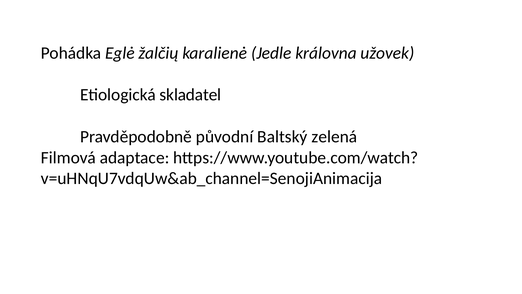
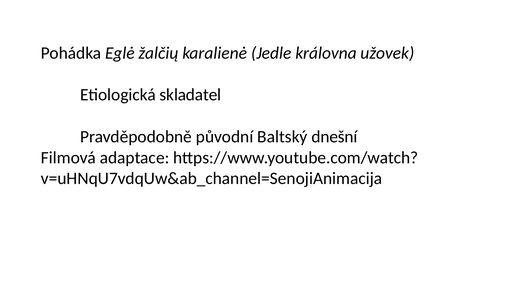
zelená: zelená -> dnešní
